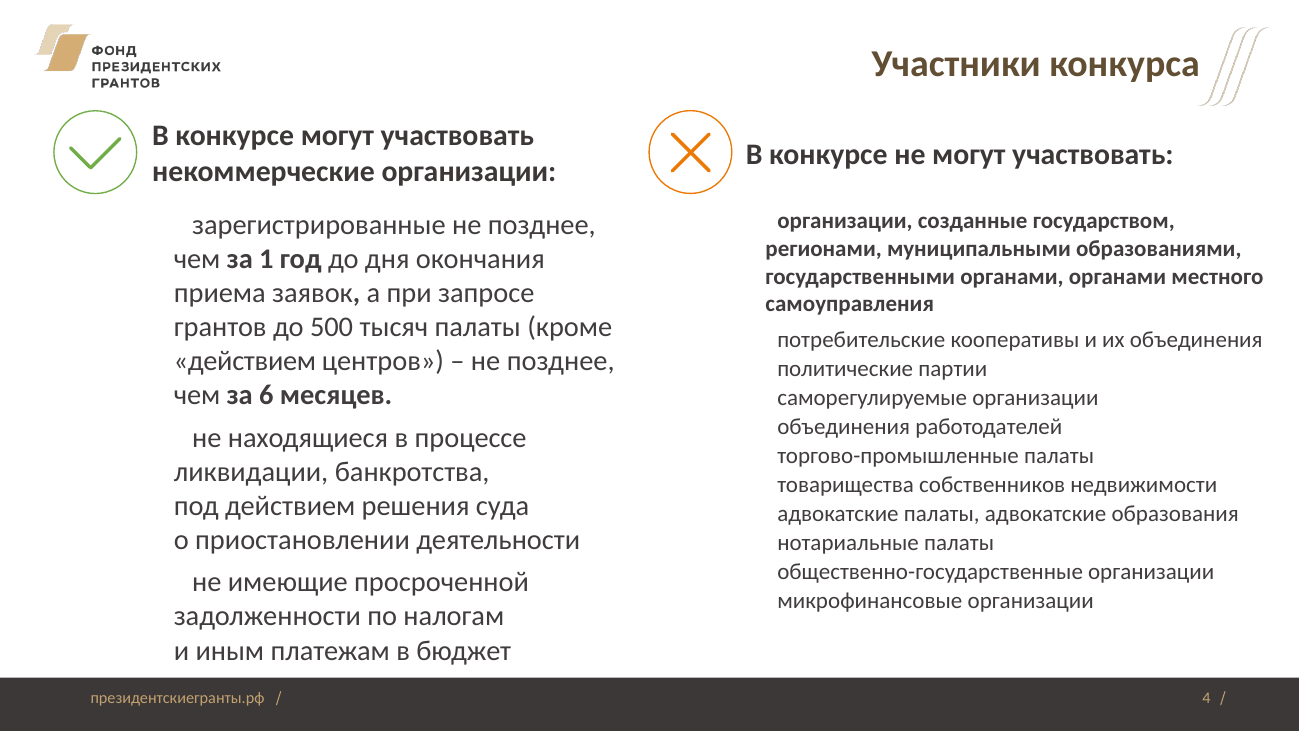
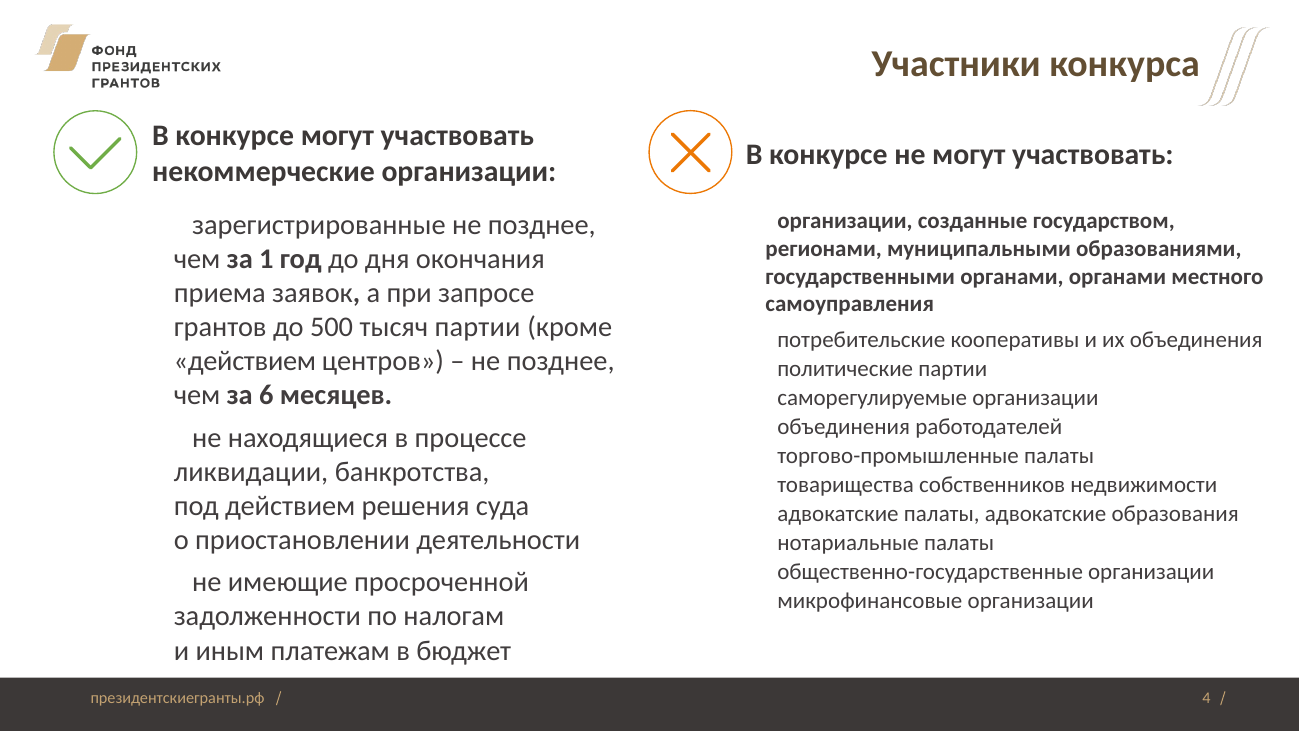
тысяч палаты: палаты -> партии
